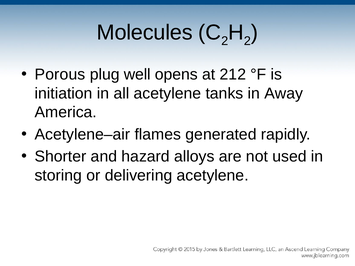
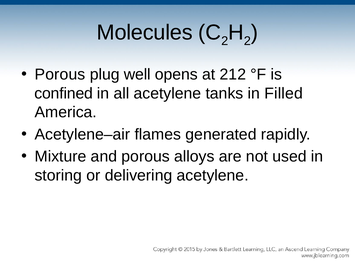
initiation: initiation -> confined
Away: Away -> Filled
Shorter: Shorter -> Mixture
and hazard: hazard -> porous
